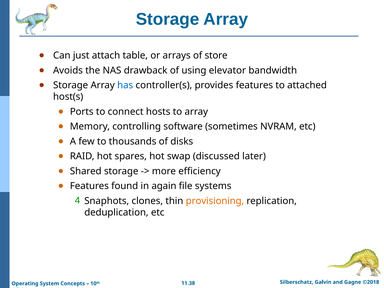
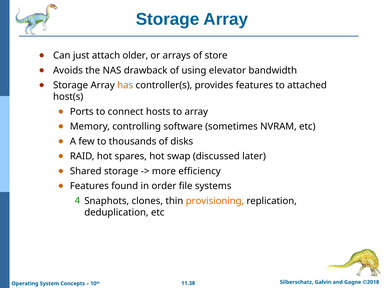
table: table -> older
has colour: blue -> orange
again: again -> order
